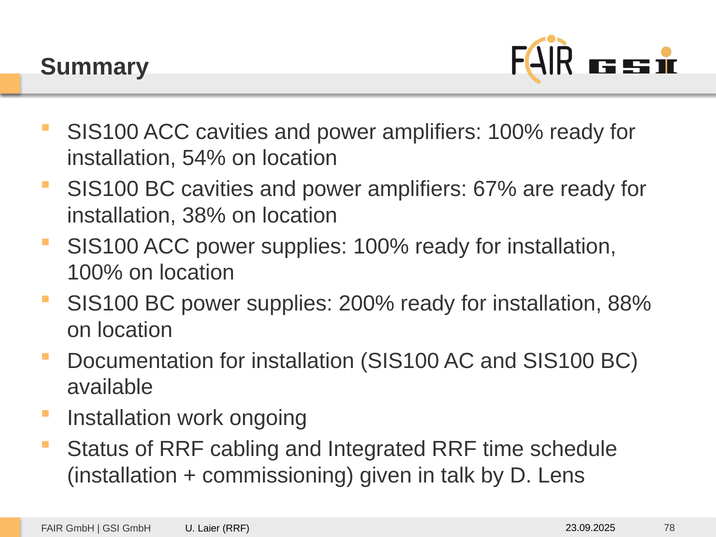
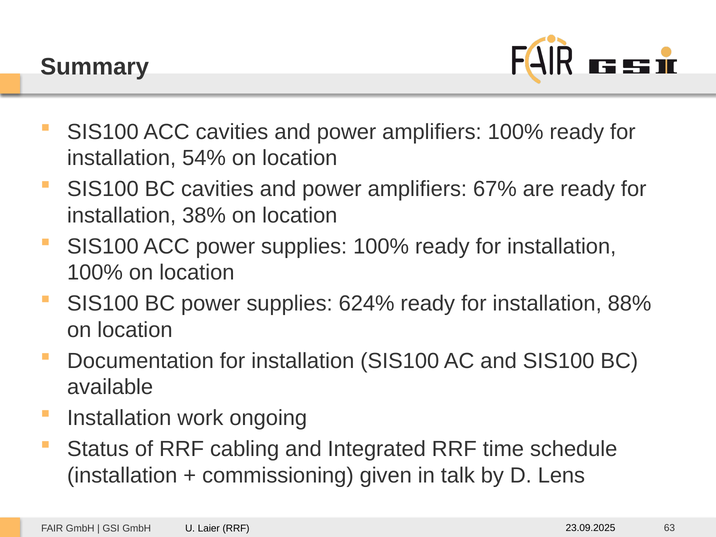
200%: 200% -> 624%
78: 78 -> 63
